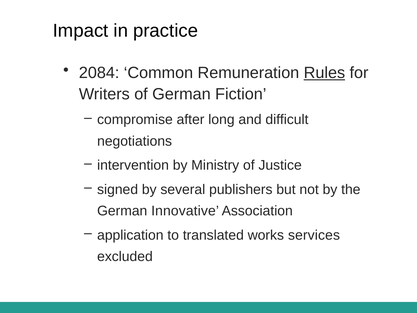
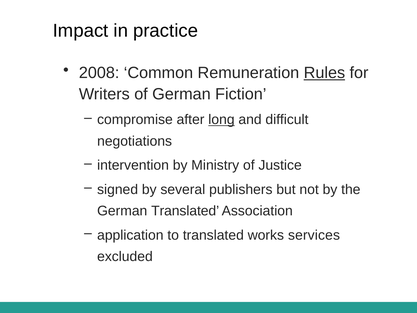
2084: 2084 -> 2008
long underline: none -> present
German Innovative: Innovative -> Translated
